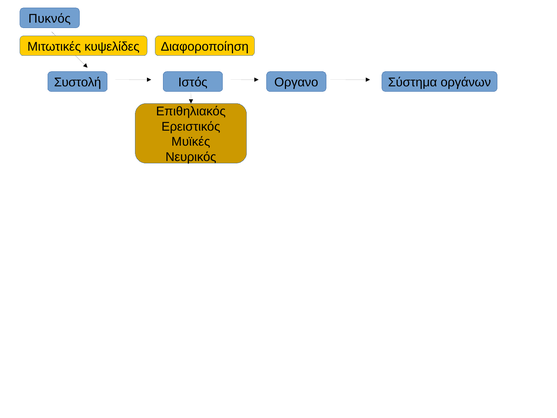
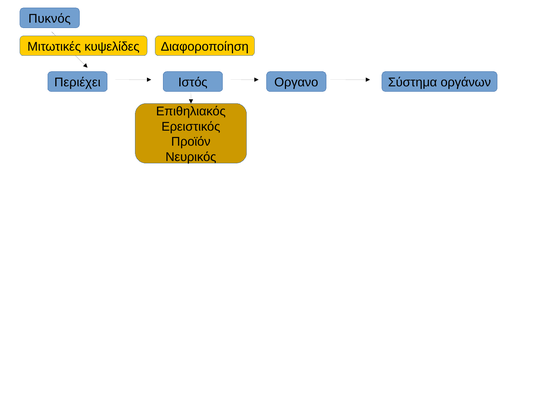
Συστολή: Συστολή -> Περιέχει
Μυϊκές: Μυϊκές -> Προϊόν
